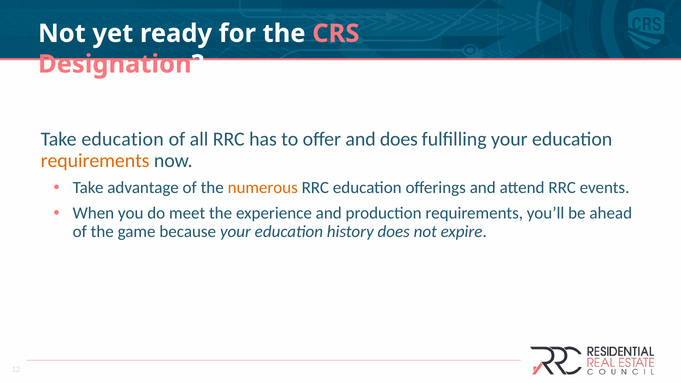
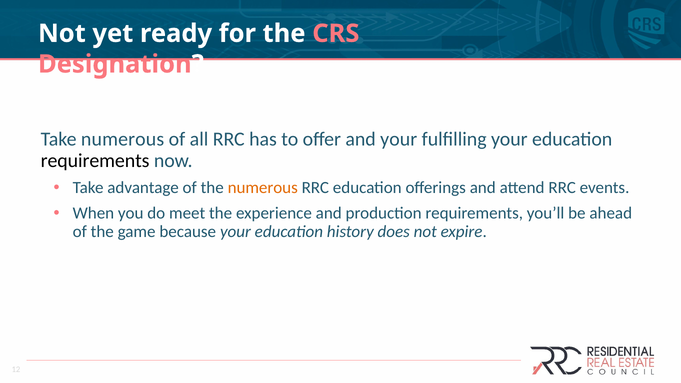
Take education: education -> numerous
and does: does -> your
requirements at (95, 161) colour: orange -> black
